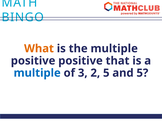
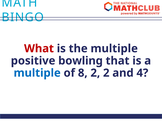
What colour: orange -> red
positive positive: positive -> bowling
3: 3 -> 8
2 5: 5 -> 2
and 5: 5 -> 4
